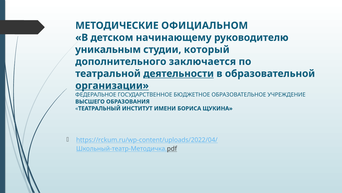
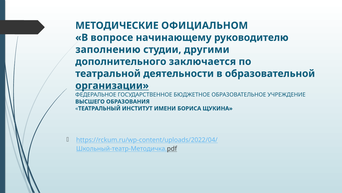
детском: детском -> вопросе
уникальным: уникальным -> заполнению
который: который -> другими
деятельности underline: present -> none
